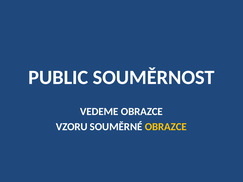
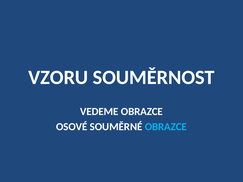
PUBLIC: PUBLIC -> VZORU
VZORU: VZORU -> OSOVÉ
OBRAZCE at (166, 127) colour: yellow -> light blue
